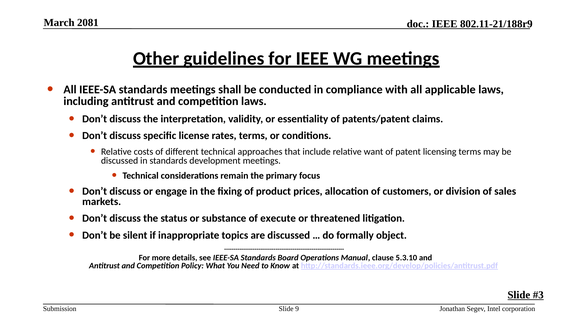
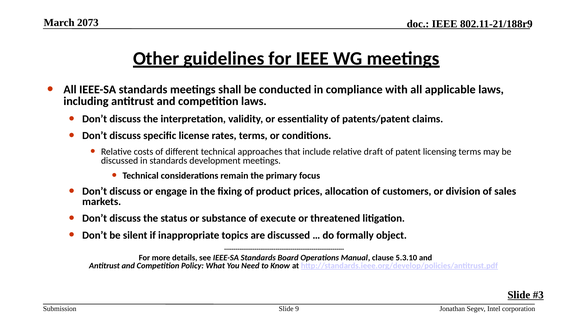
2081: 2081 -> 2073
want: want -> draft
